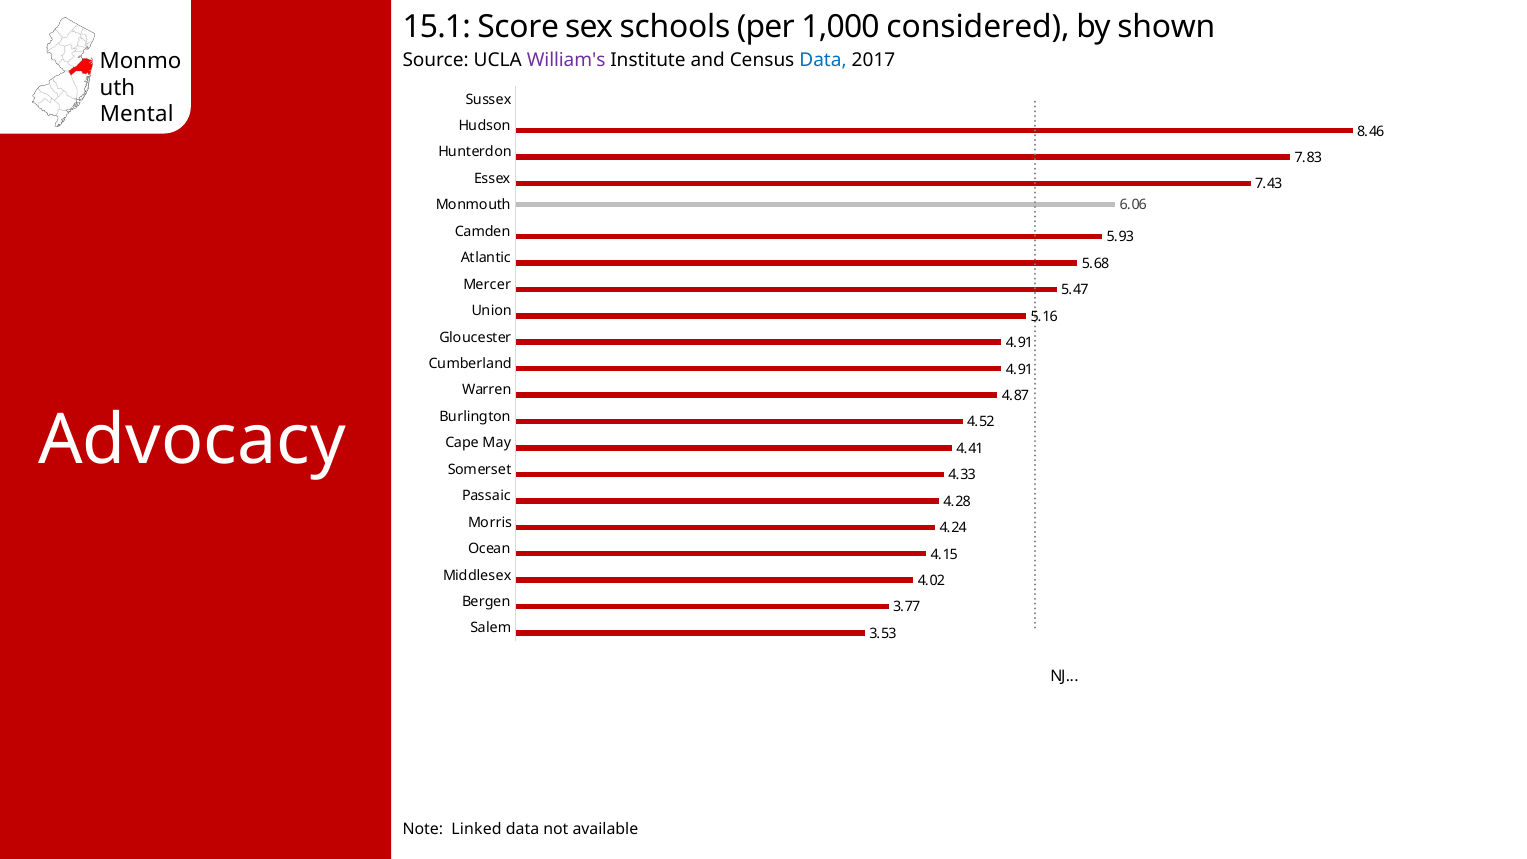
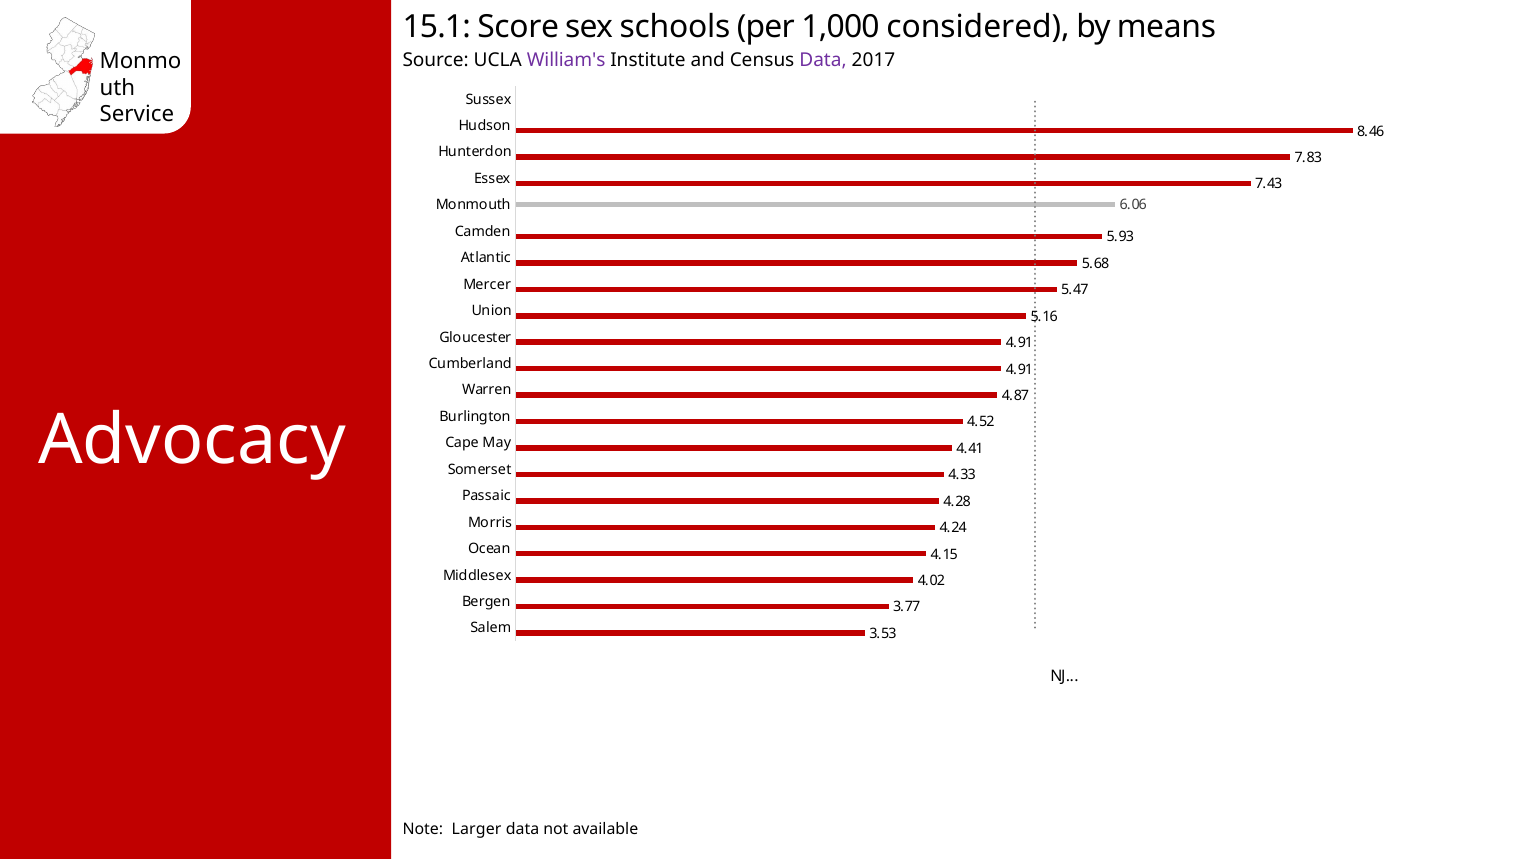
shown: shown -> means
Data at (823, 60) colour: blue -> purple
Mental: Mental -> Service
Linked: Linked -> Larger
